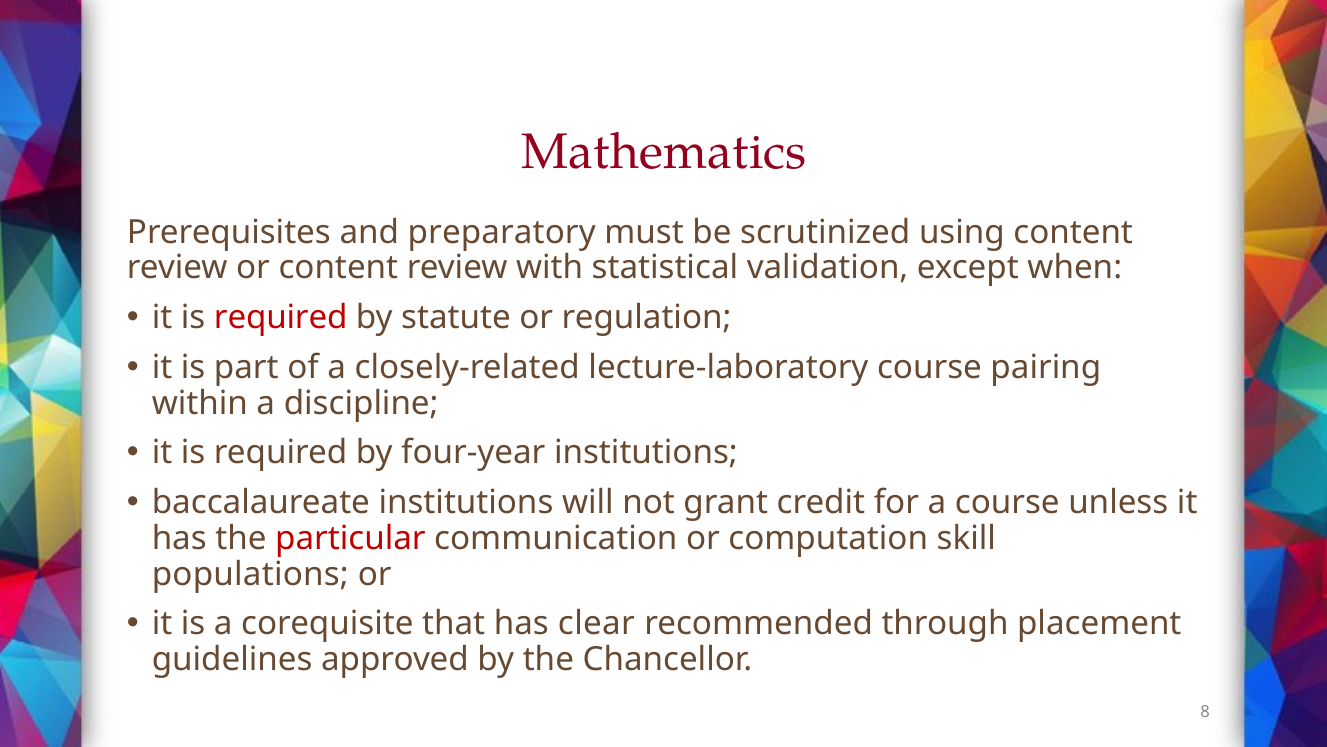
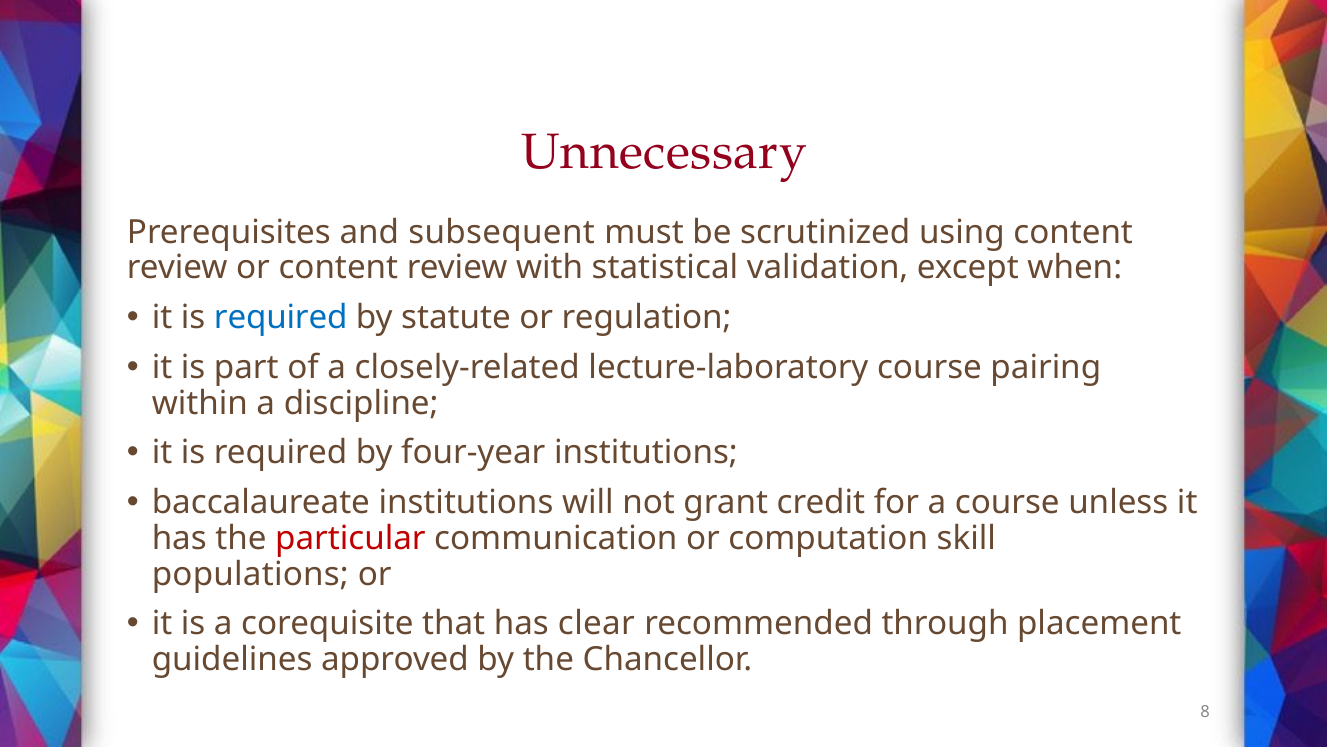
Mathematics: Mathematics -> Unnecessary
preparatory: preparatory -> subsequent
required at (281, 317) colour: red -> blue
